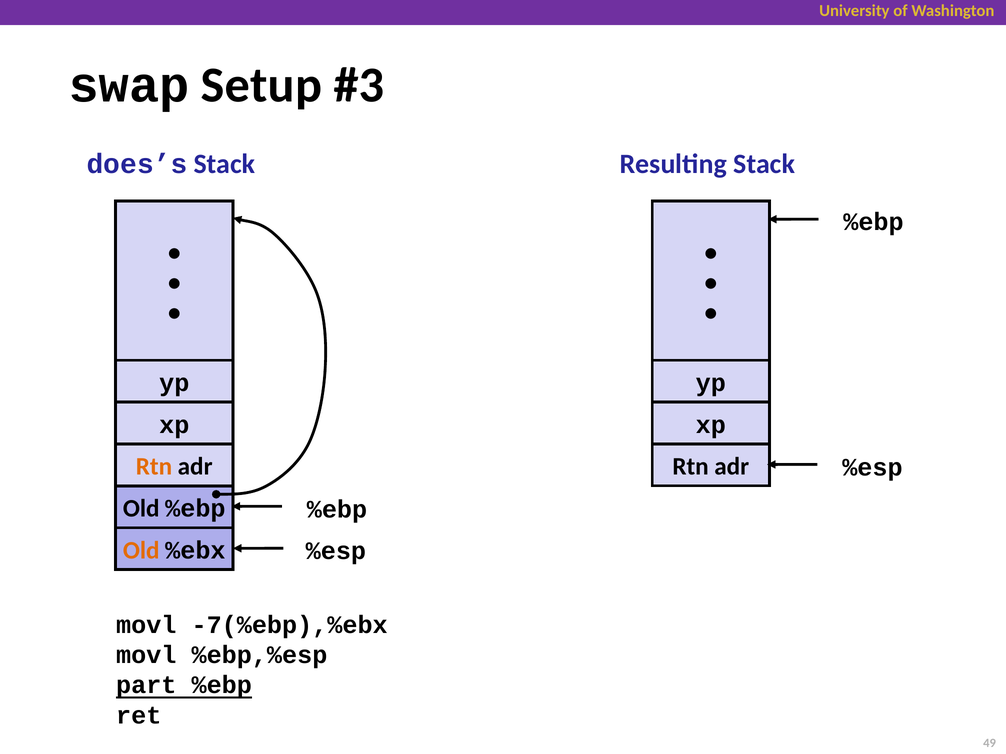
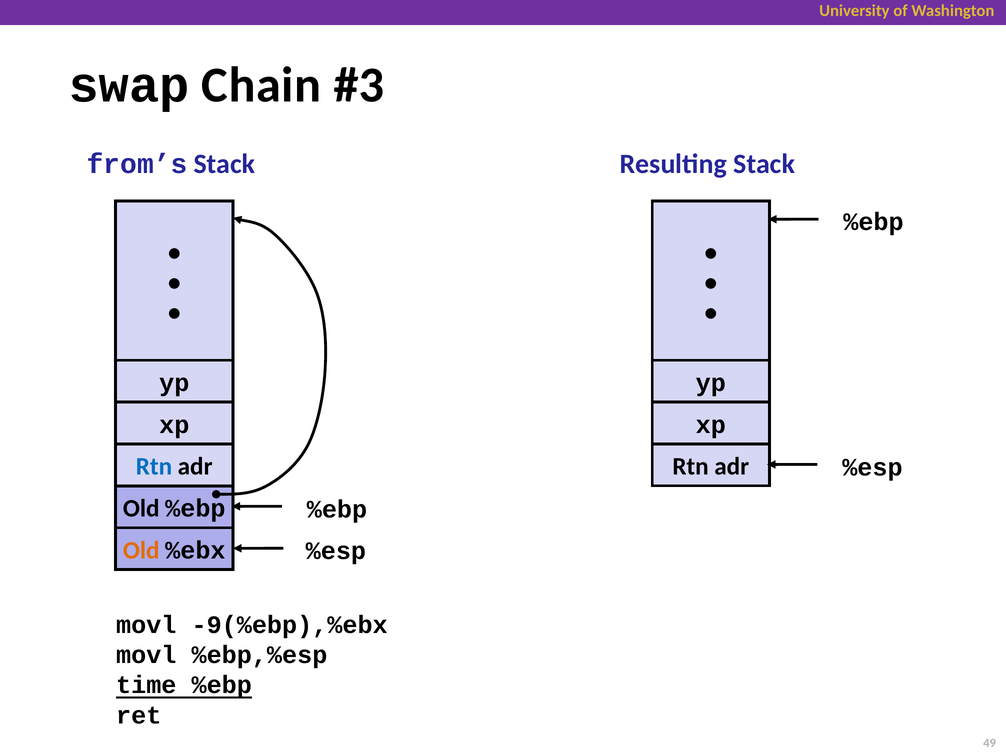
Setup: Setup -> Chain
does’s: does’s -> from’s
Rtn at (154, 467) colour: orange -> blue
-7(%ebp),%ebx: -7(%ebp),%ebx -> -9(%ebp),%ebx
part: part -> time
